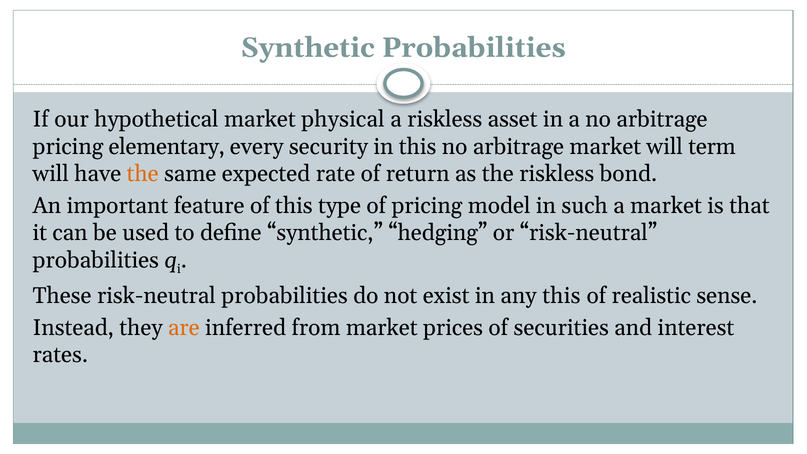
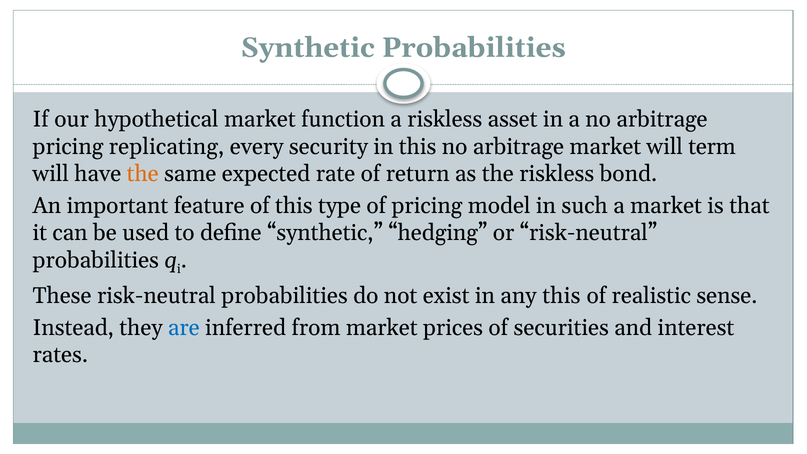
physical: physical -> function
elementary: elementary -> replicating
are colour: orange -> blue
